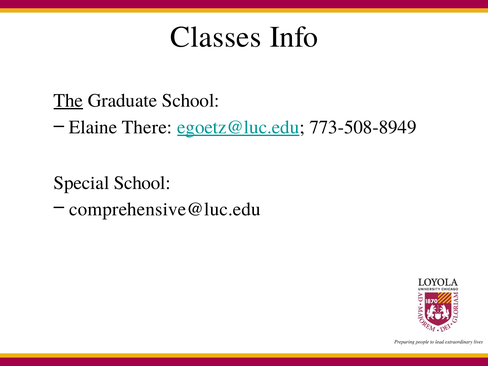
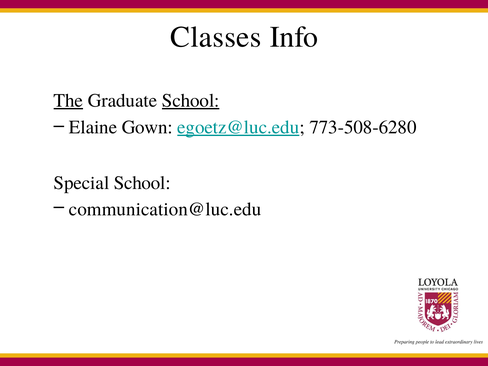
School at (191, 101) underline: none -> present
There: There -> Gown
773-508-8949: 773-508-8949 -> 773-508-6280
comprehensive@luc.edu: comprehensive@luc.edu -> communication@luc.edu
